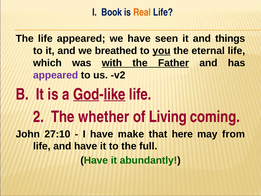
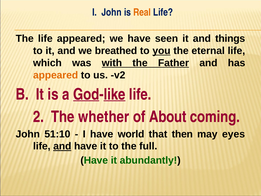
I Book: Book -> John
appeared at (56, 75) colour: purple -> orange
Living: Living -> About
27:10: 27:10 -> 51:10
make: make -> world
here: here -> then
from: from -> eyes
and at (62, 146) underline: none -> present
